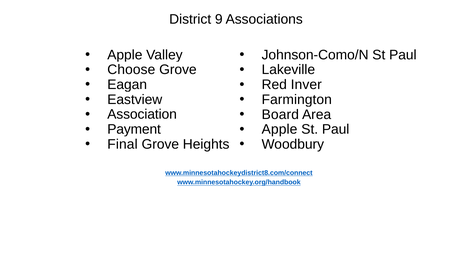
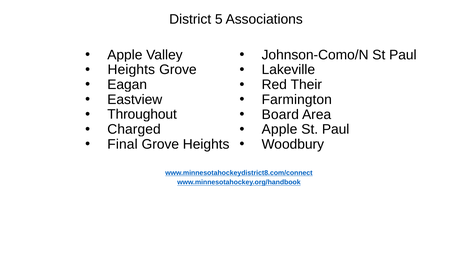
9: 9 -> 5
Choose at (131, 70): Choose -> Heights
Inver: Inver -> Their
Association: Association -> Throughout
Payment: Payment -> Charged
